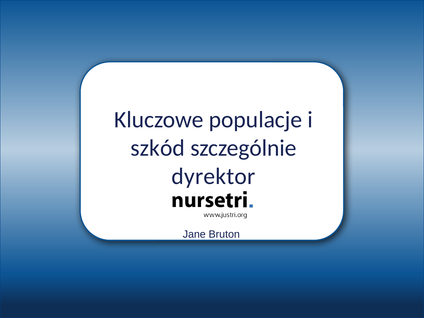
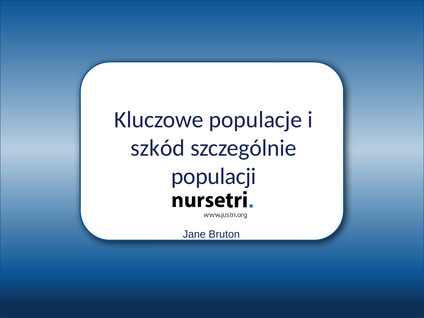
dyrektor: dyrektor -> populacji
